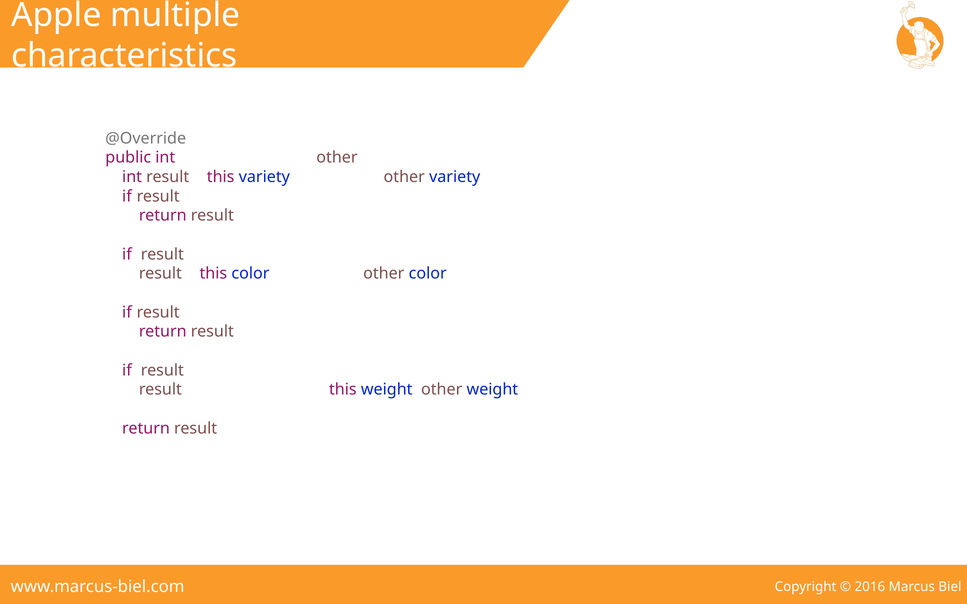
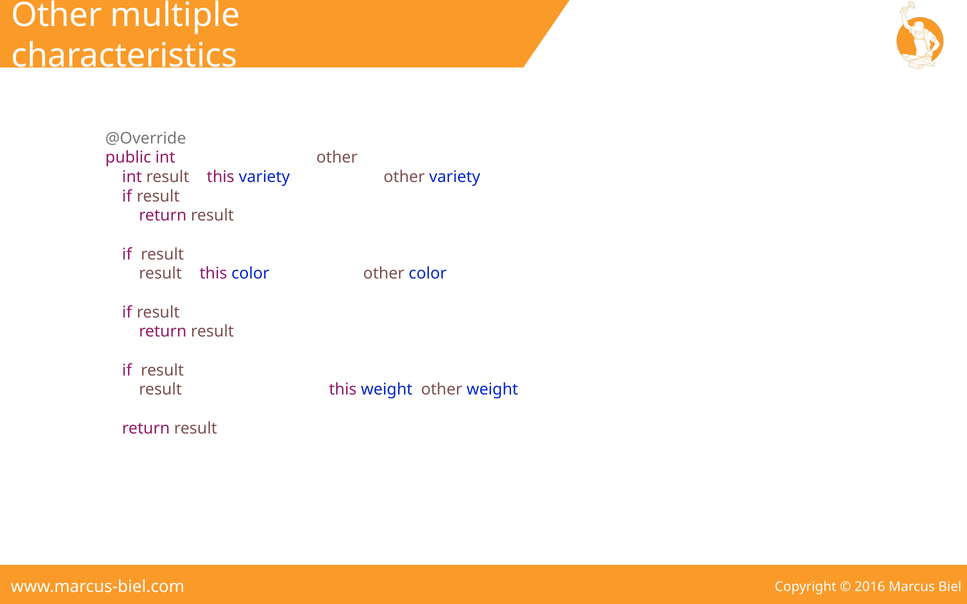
Apple at (56, 15): Apple -> Other
